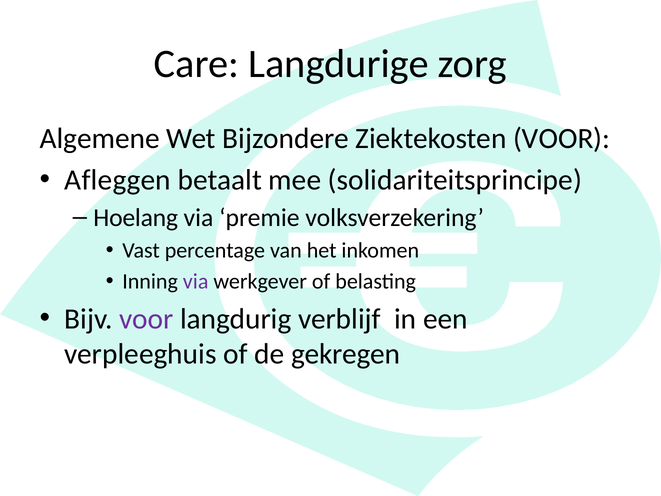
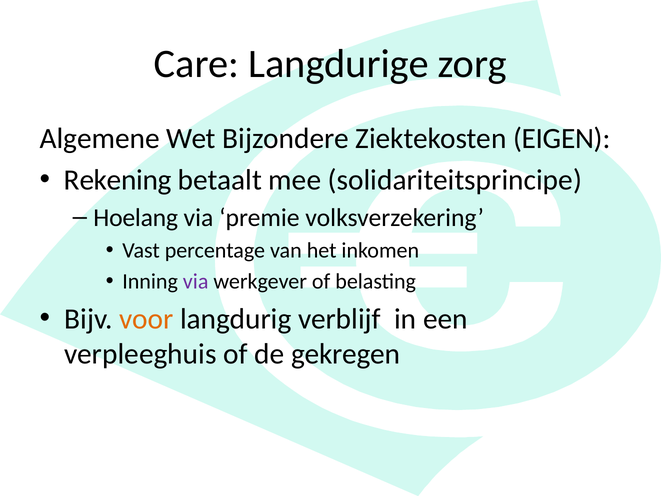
Ziektekosten VOOR: VOOR -> EIGEN
Afleggen: Afleggen -> Rekening
voor at (146, 319) colour: purple -> orange
